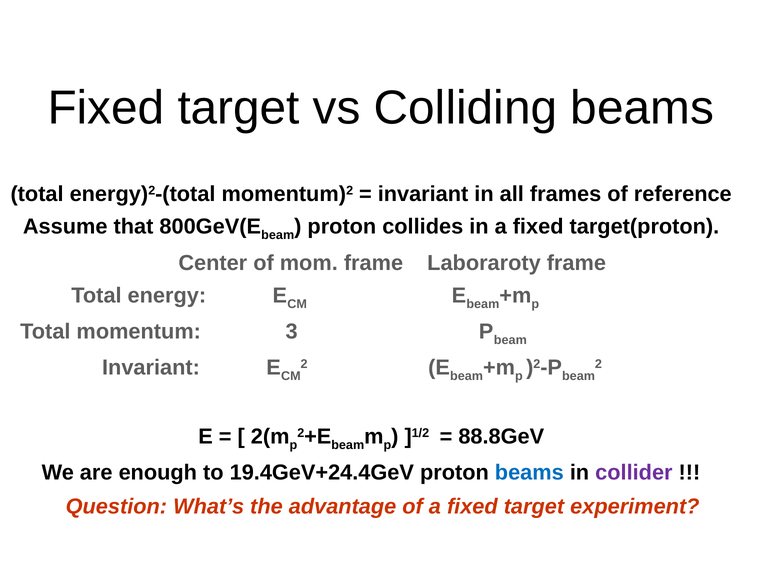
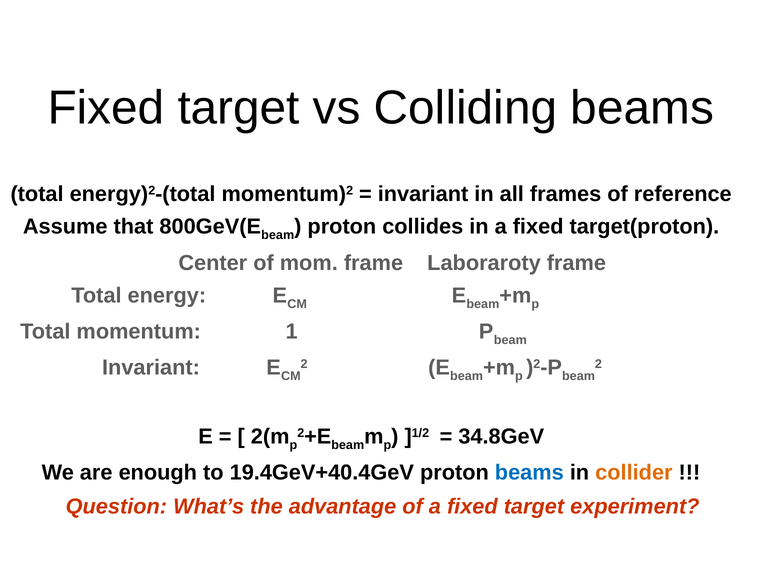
3: 3 -> 1
88.8GeV: 88.8GeV -> 34.8GeV
19.4GeV+24.4GeV: 19.4GeV+24.4GeV -> 19.4GeV+40.4GeV
collider colour: purple -> orange
